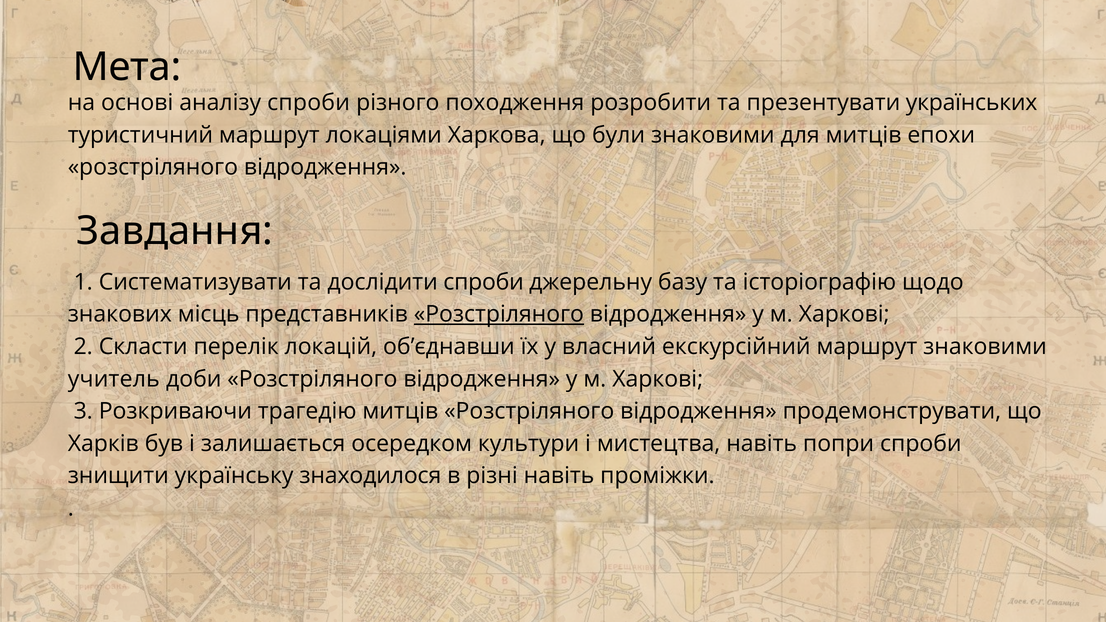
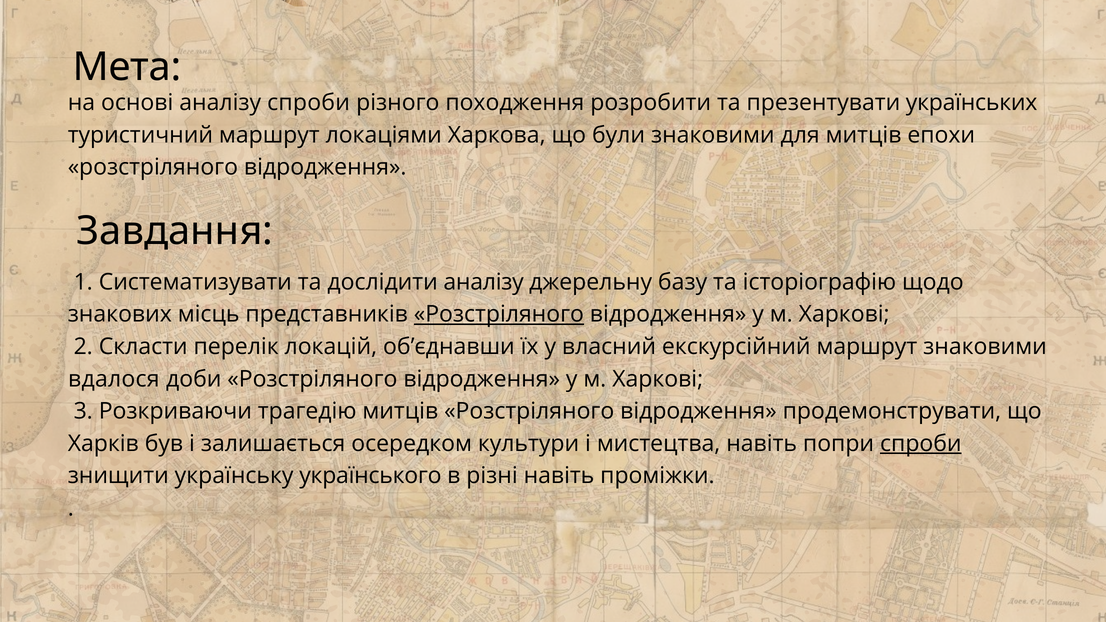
дослідити спроби: спроби -> аналізу
учитель: учитель -> вдалося
спроби at (921, 444) underline: none -> present
знаходилося: знаходилося -> українського
